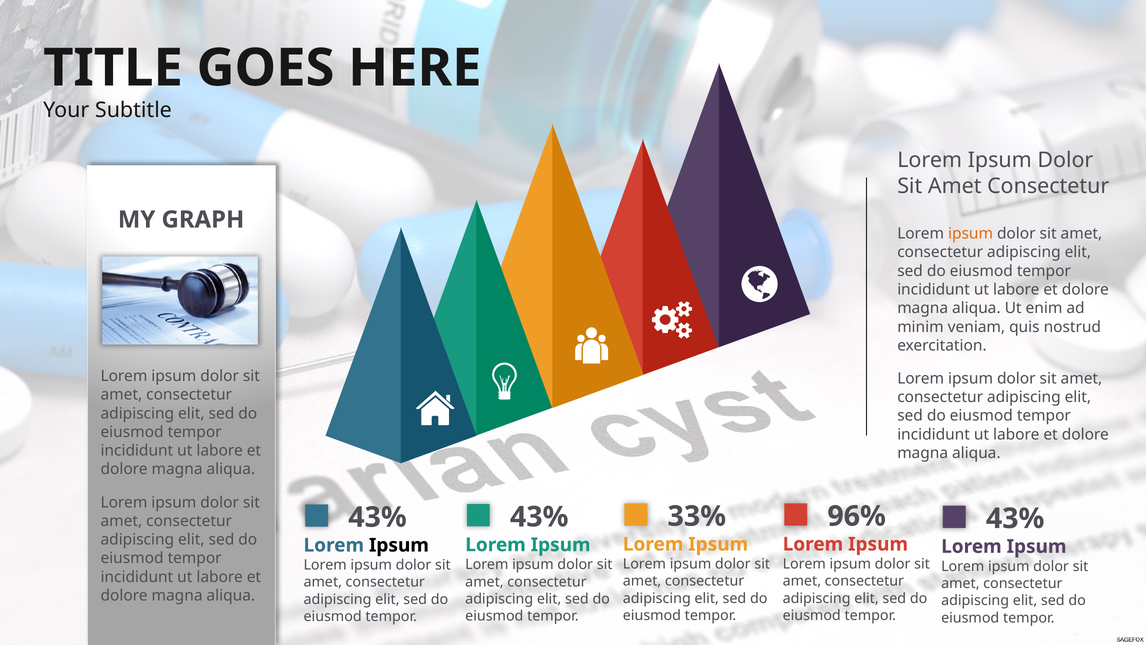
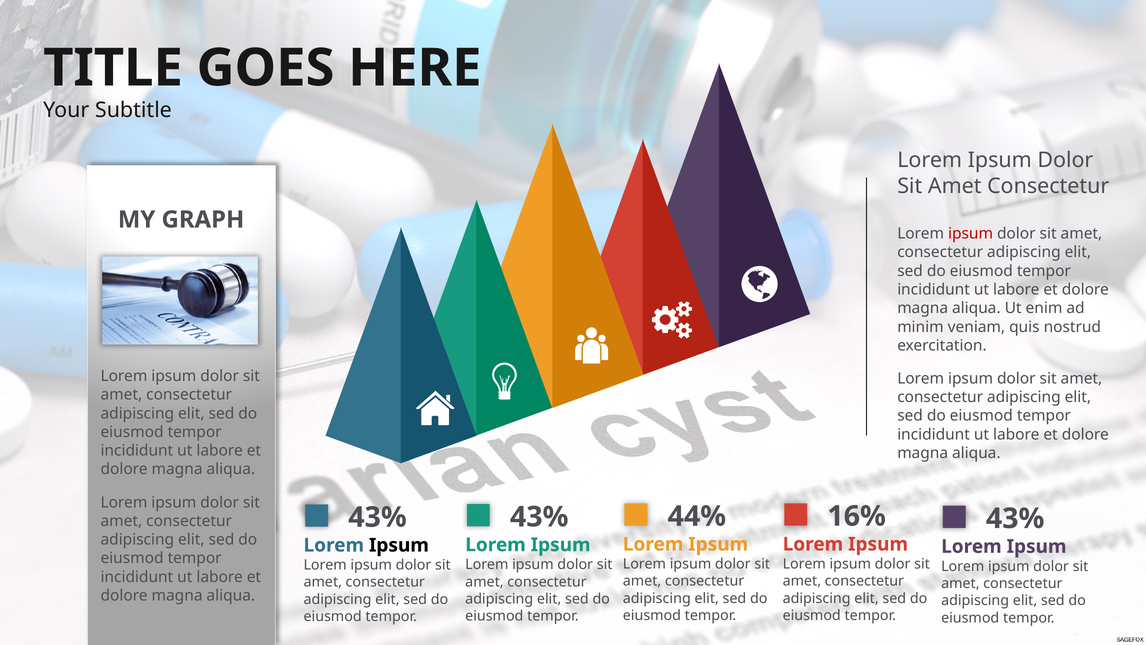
ipsum at (971, 233) colour: orange -> red
96%: 96% -> 16%
33%: 33% -> 44%
